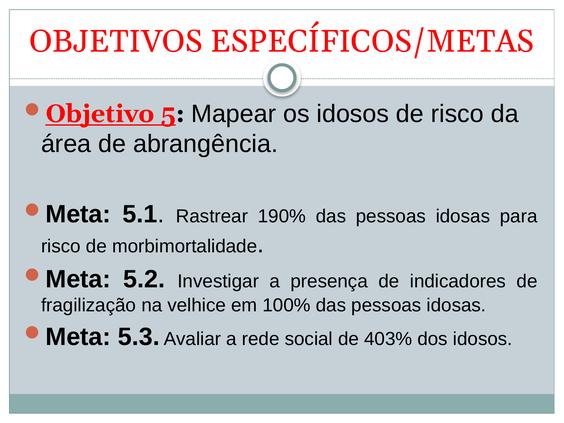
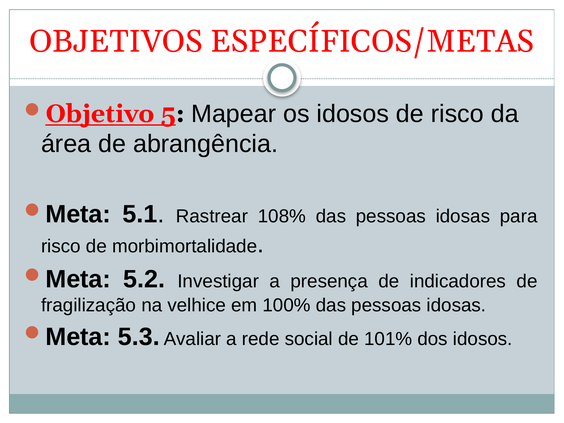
190%: 190% -> 108%
403%: 403% -> 101%
